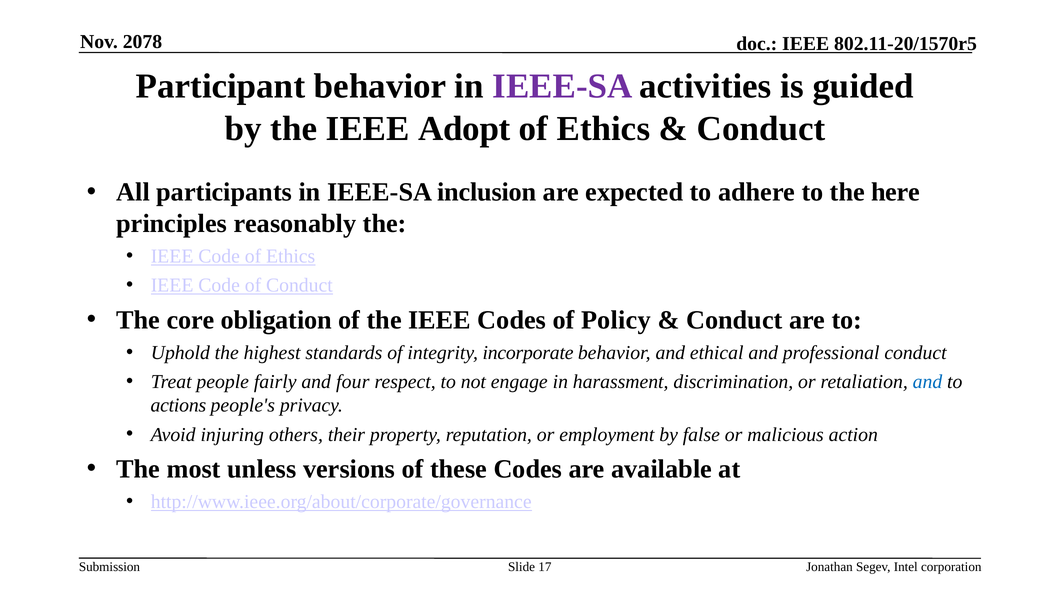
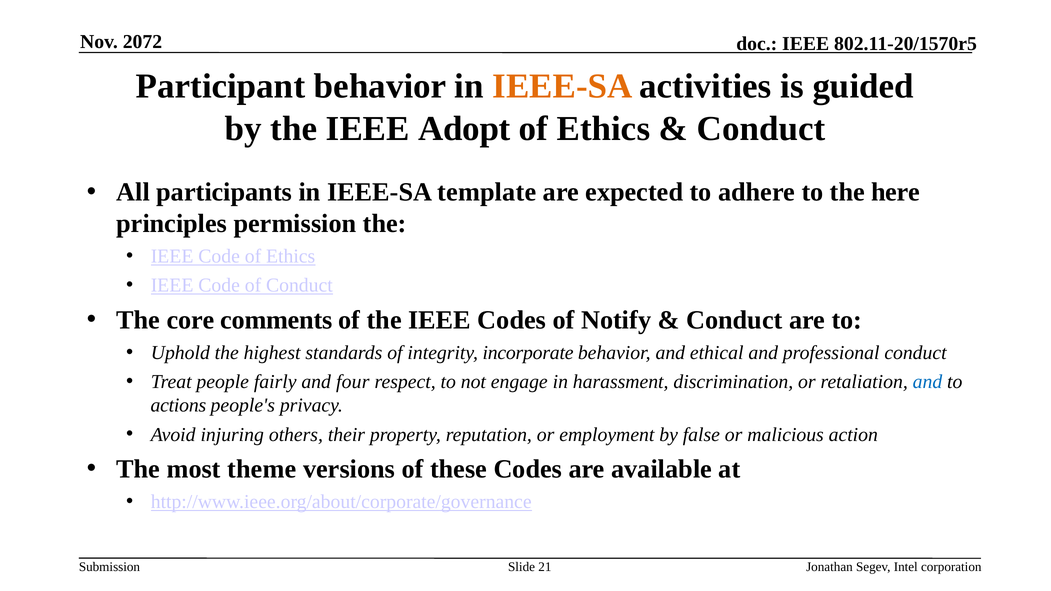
2078: 2078 -> 2072
IEEE-SA at (562, 86) colour: purple -> orange
inclusion: inclusion -> template
reasonably: reasonably -> permission
obligation: obligation -> comments
Policy: Policy -> Notify
unless: unless -> theme
17: 17 -> 21
